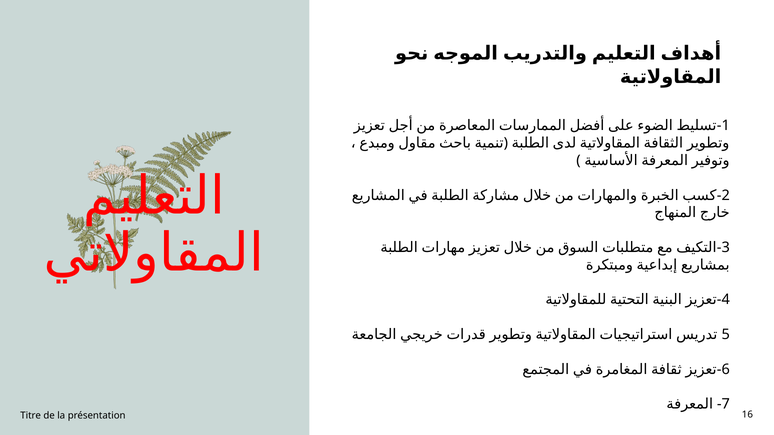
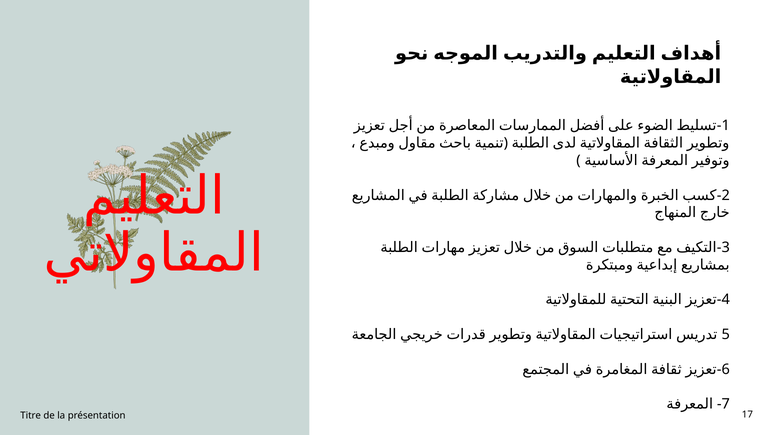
16: 16 -> 17
